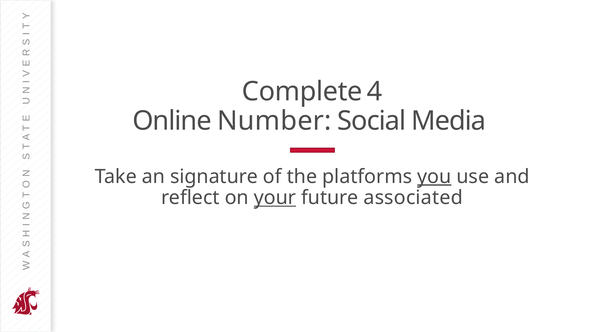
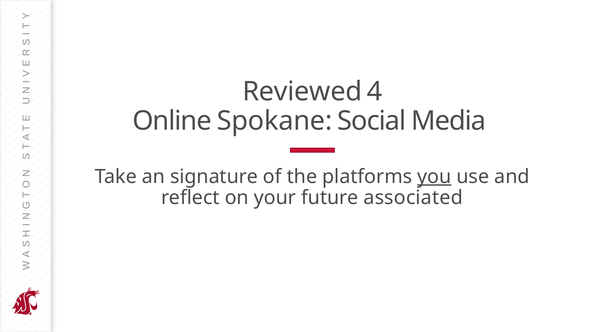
Complete: Complete -> Reviewed
Number: Number -> Spokane
your underline: present -> none
